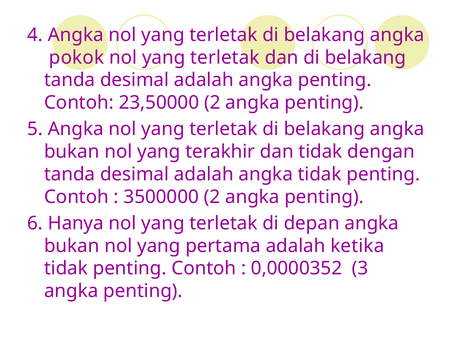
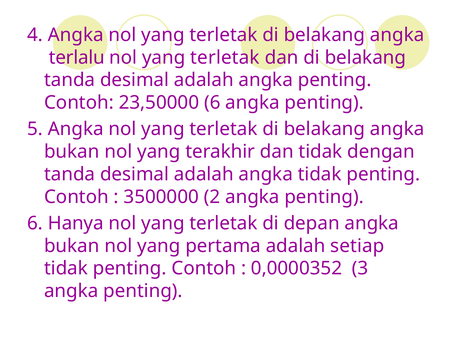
pokok: pokok -> terlalu
23,50000 2: 2 -> 6
ketika: ketika -> setiap
